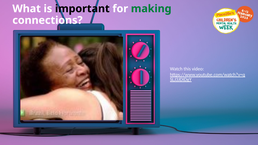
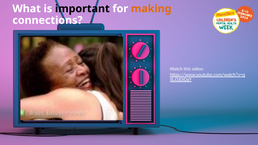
making colour: green -> orange
